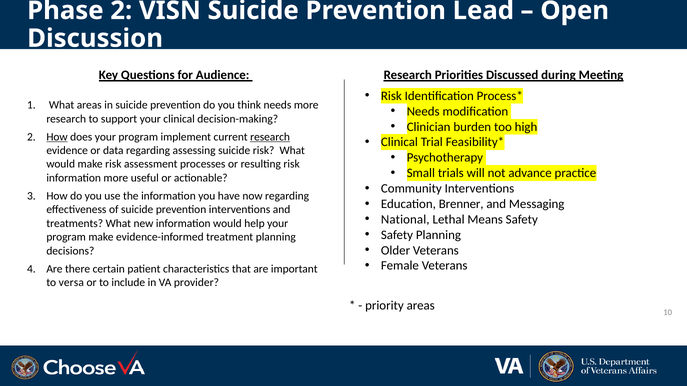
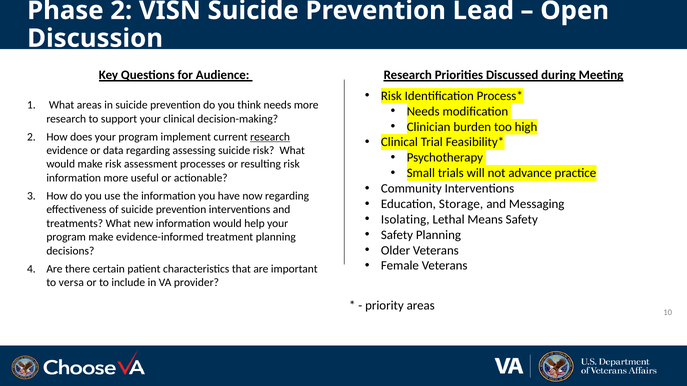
How at (57, 137) underline: present -> none
Brenner: Brenner -> Storage
National: National -> Isolating
